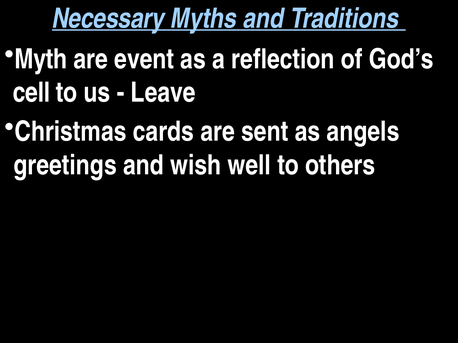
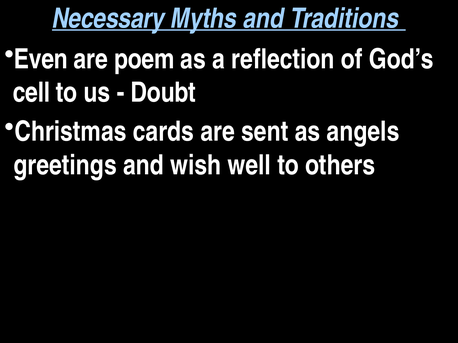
Myth: Myth -> Even
event: event -> poem
Leave: Leave -> Doubt
